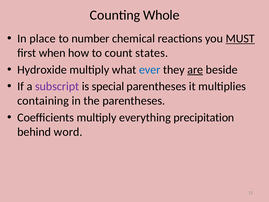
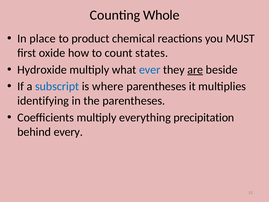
number: number -> product
MUST underline: present -> none
when: when -> oxide
subscript colour: purple -> blue
special: special -> where
containing: containing -> identifying
word: word -> every
